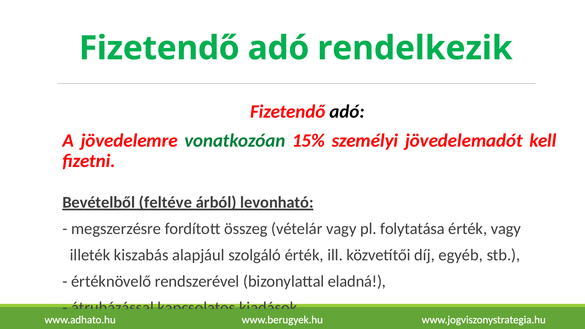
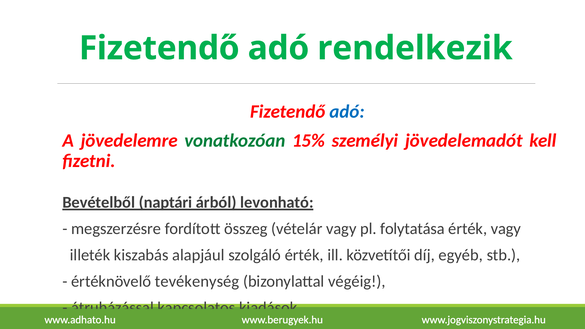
adó at (347, 112) colour: black -> blue
feltéve: feltéve -> naptári
rendszerével: rendszerével -> tevékenység
eladná: eladná -> végéig
